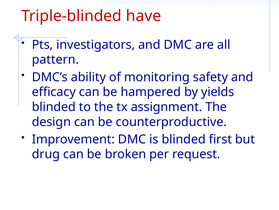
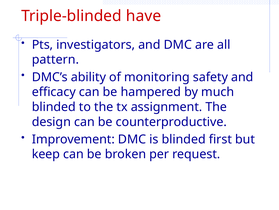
yields: yields -> much
drug: drug -> keep
